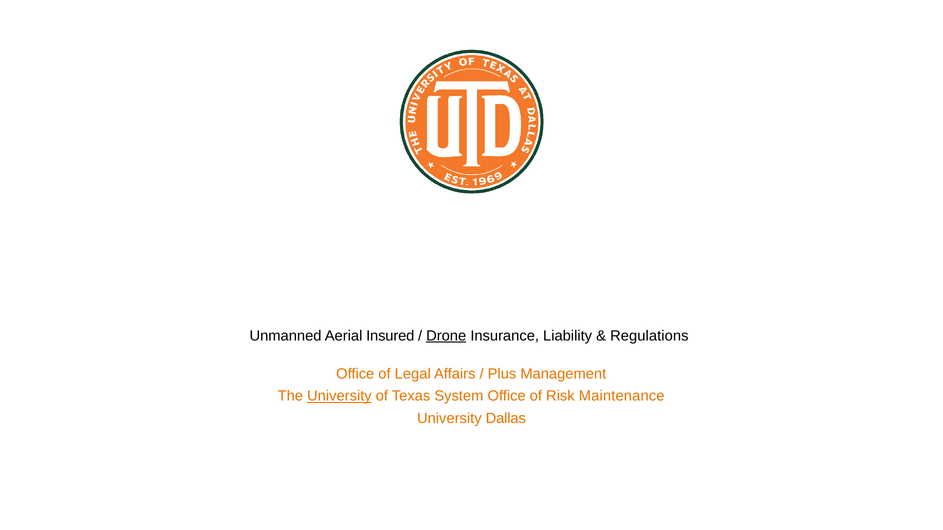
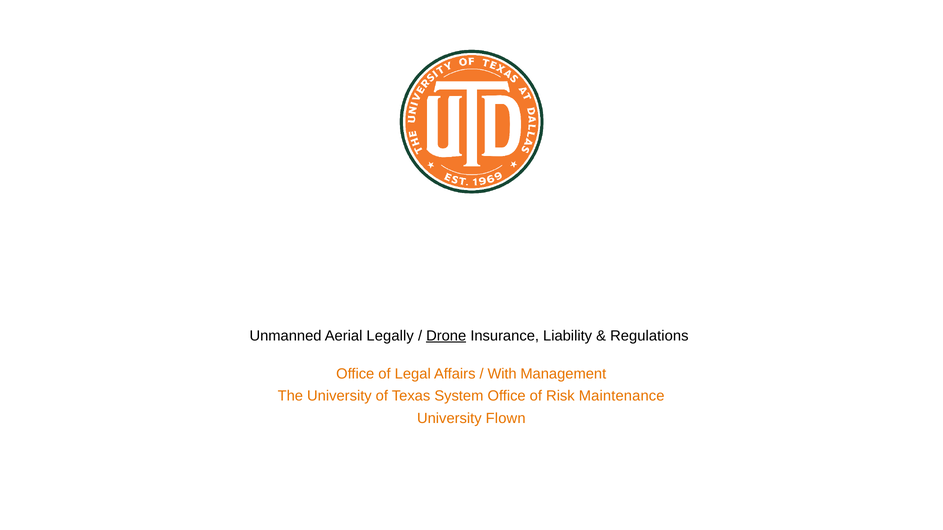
Insured: Insured -> Legally
Plus: Plus -> With
University at (339, 396) underline: present -> none
Dallas: Dallas -> Flown
